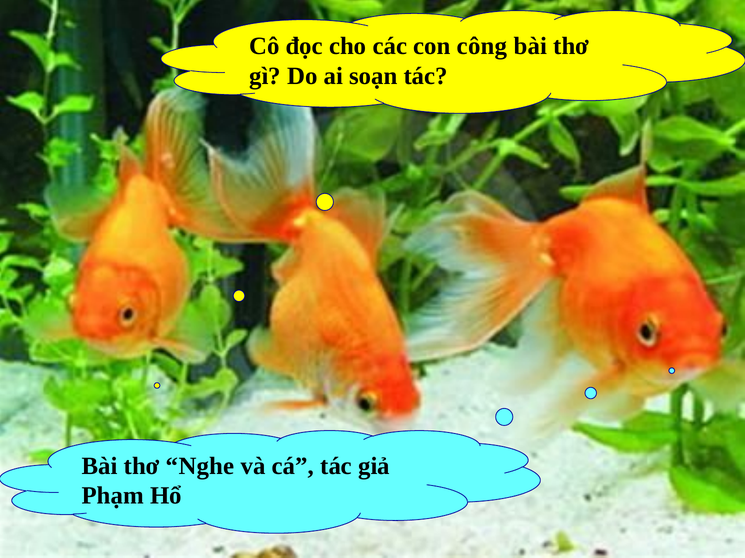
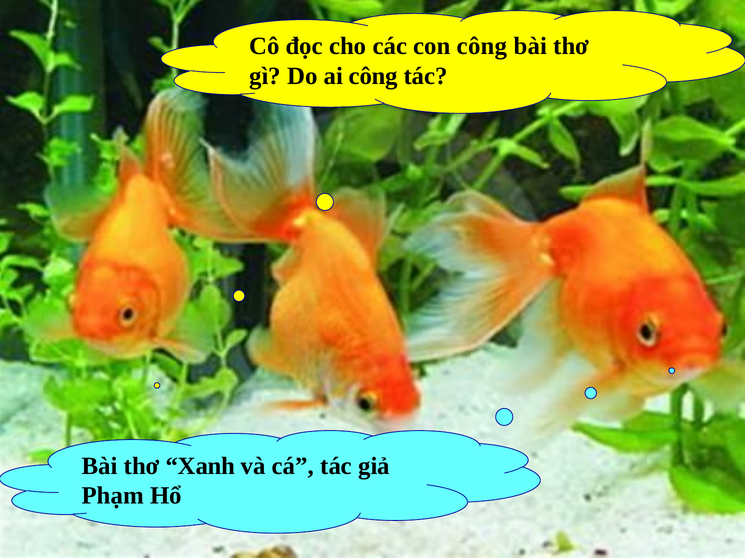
ai soạn: soạn -> công
Nghe: Nghe -> Xanh
